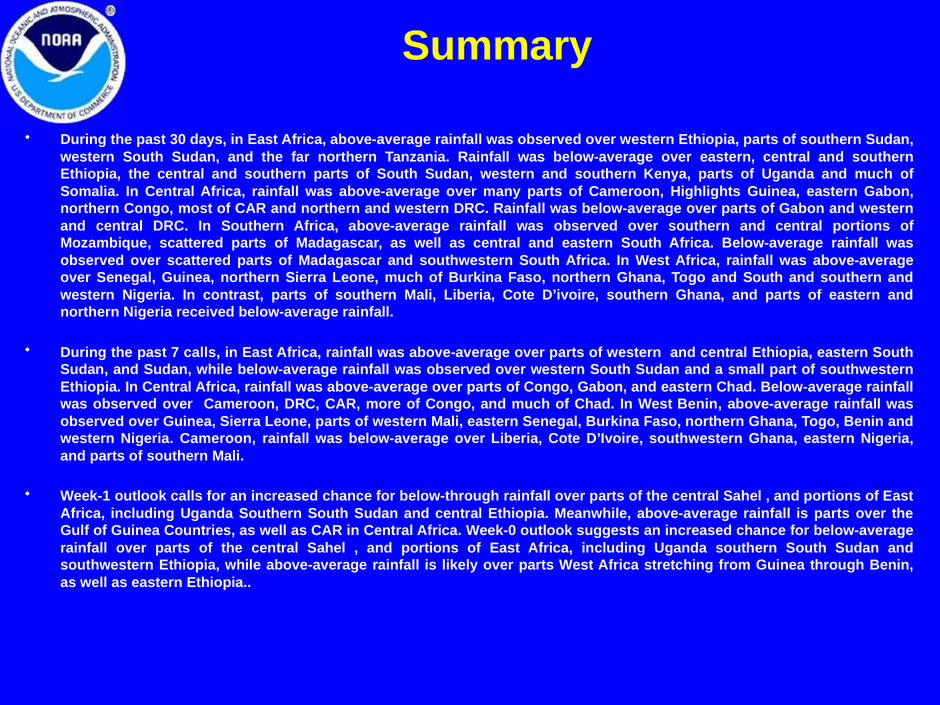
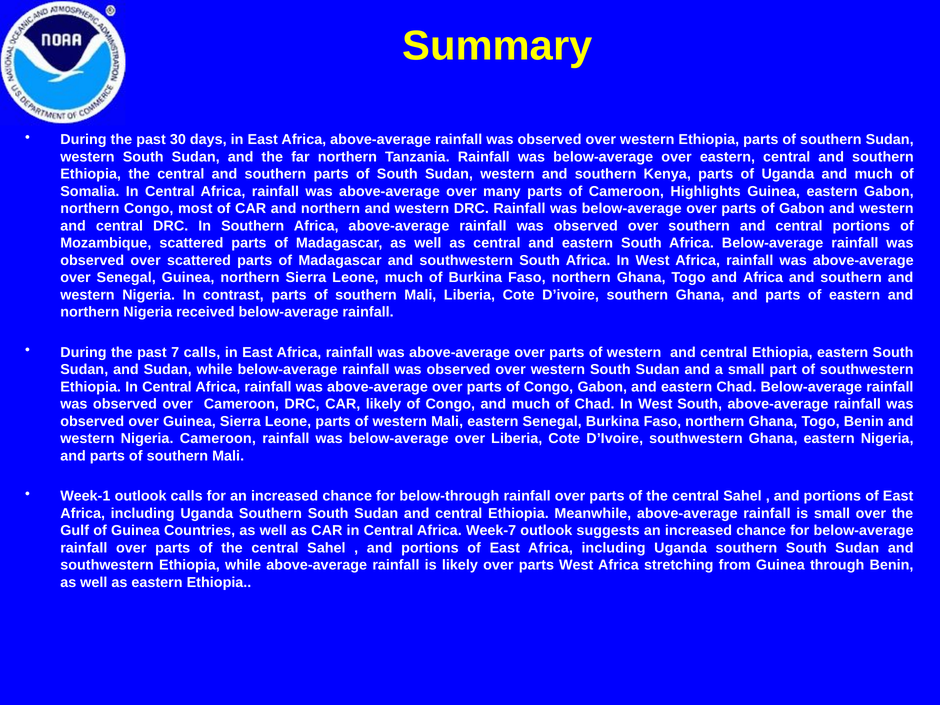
and South: South -> Africa
CAR more: more -> likely
West Benin: Benin -> South
is parts: parts -> small
Week-0: Week-0 -> Week-7
